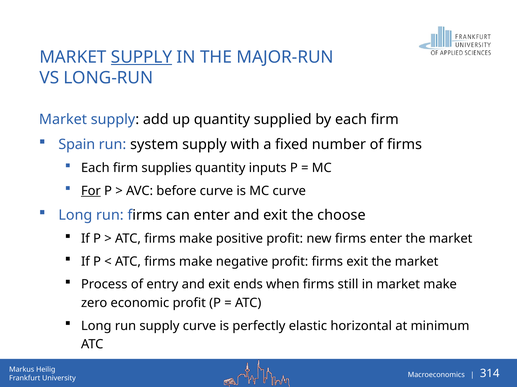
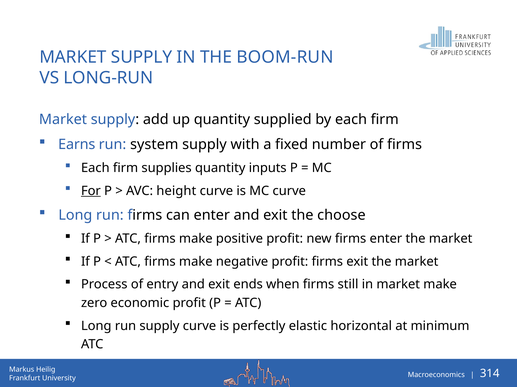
SUPPLY at (142, 57) underline: present -> none
MAJOR-RUN: MAJOR-RUN -> BOOM-RUN
Spain: Spain -> Earns
before: before -> height
